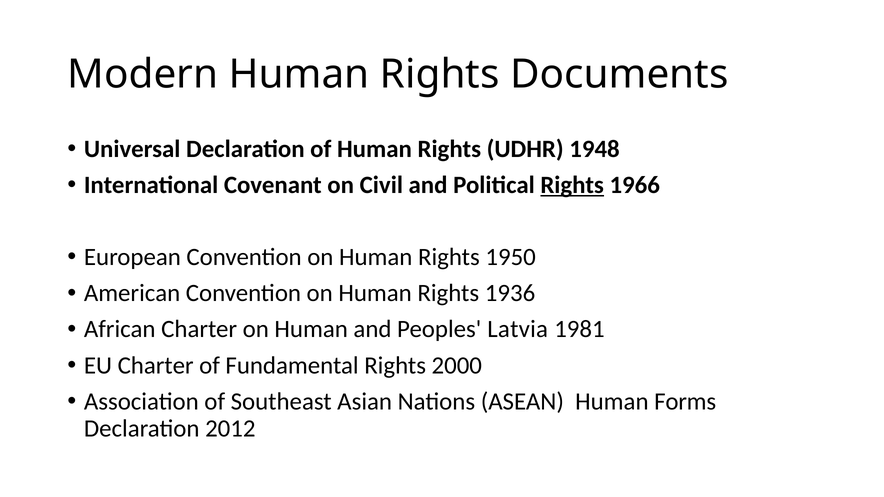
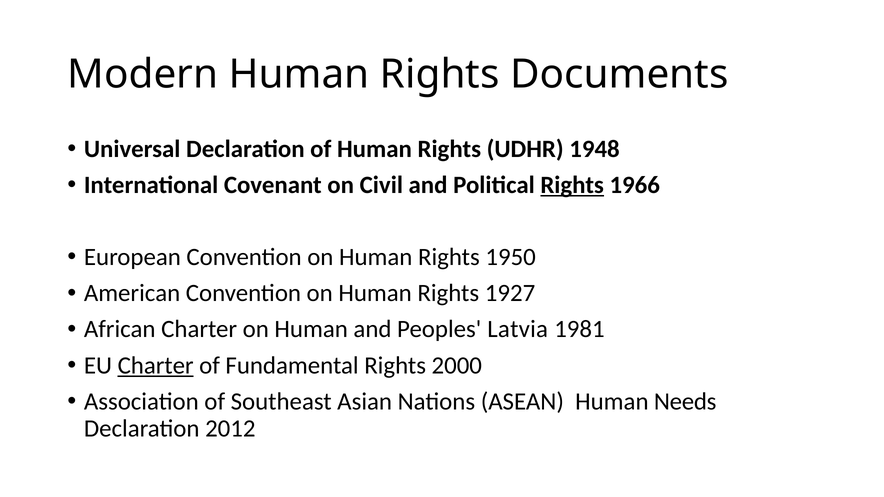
1936: 1936 -> 1927
Charter at (156, 366) underline: none -> present
Forms: Forms -> Needs
